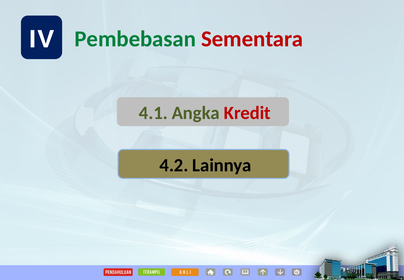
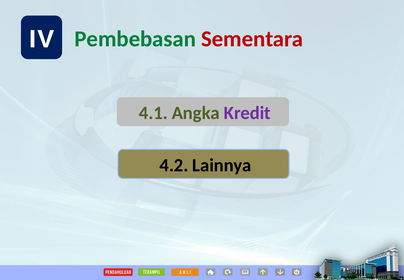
Kredit colour: red -> purple
